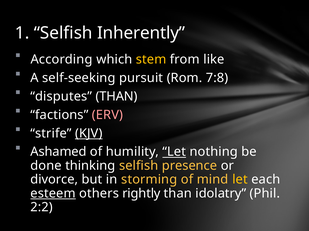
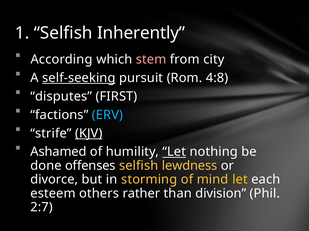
stem colour: yellow -> pink
like: like -> city
self-seeking underline: none -> present
7:8: 7:8 -> 4:8
disputes THAN: THAN -> FIRST
ERV colour: pink -> light blue
thinking: thinking -> offenses
presence: presence -> lewdness
esteem underline: present -> none
rightly: rightly -> rather
idolatry: idolatry -> division
2:2: 2:2 -> 2:7
